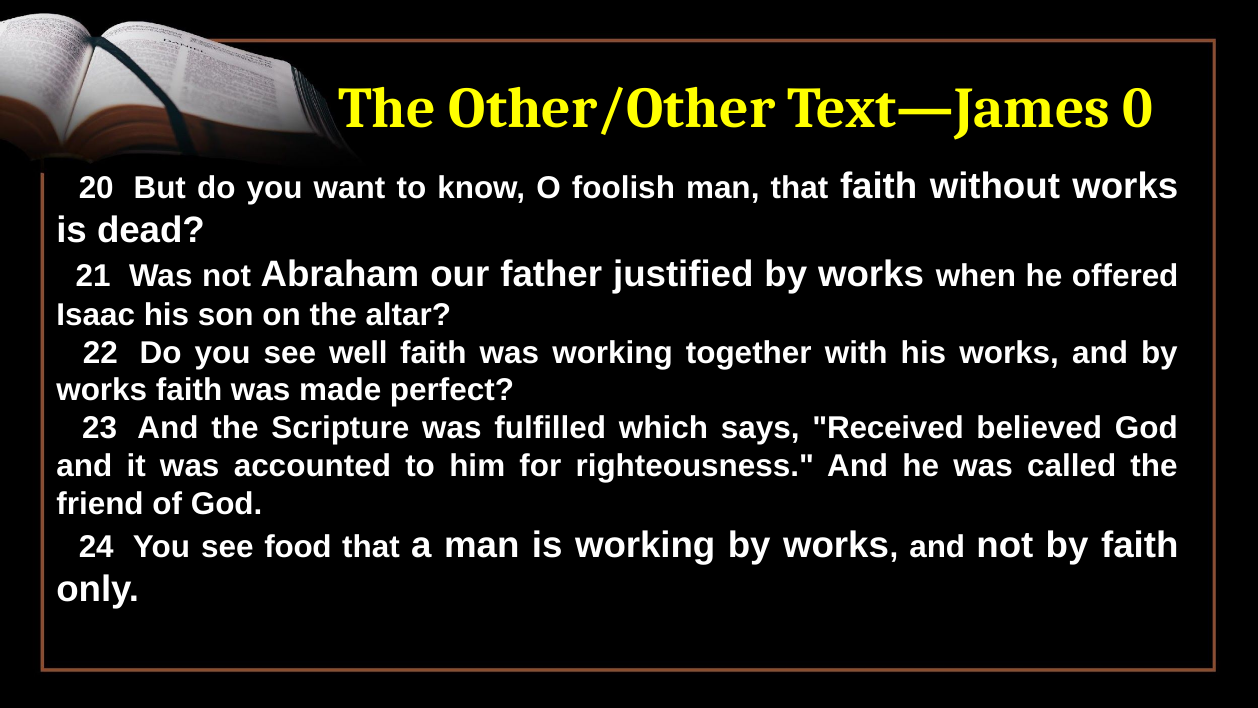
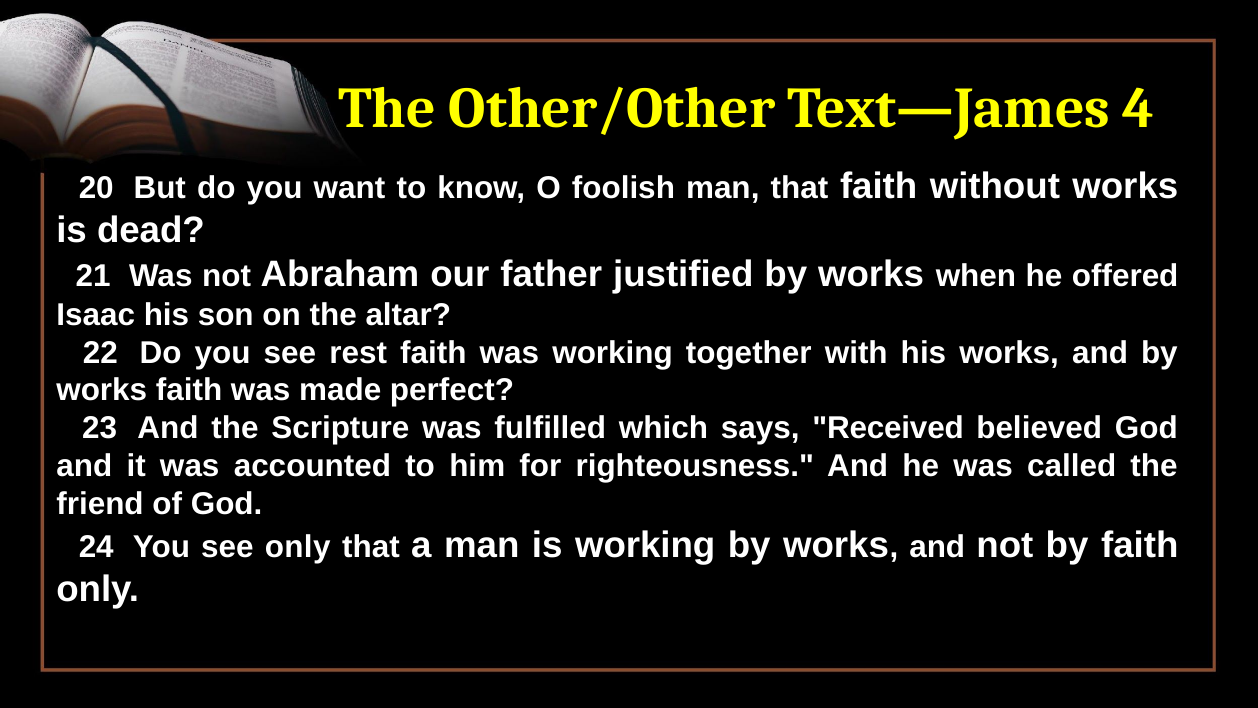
0: 0 -> 4
well: well -> rest
see food: food -> only
